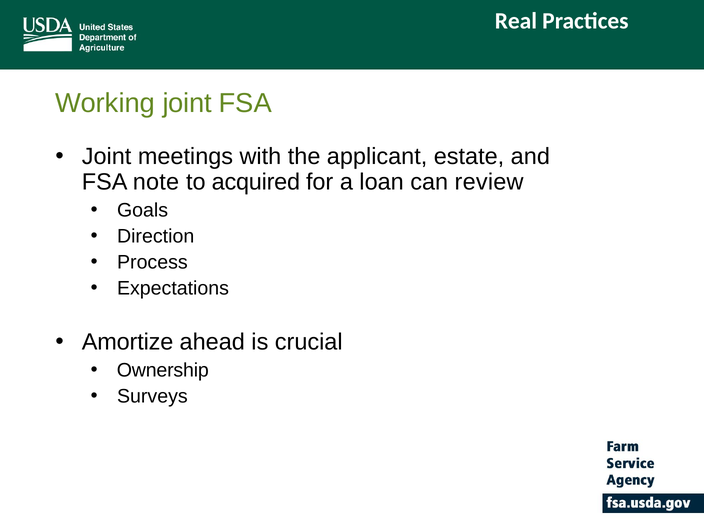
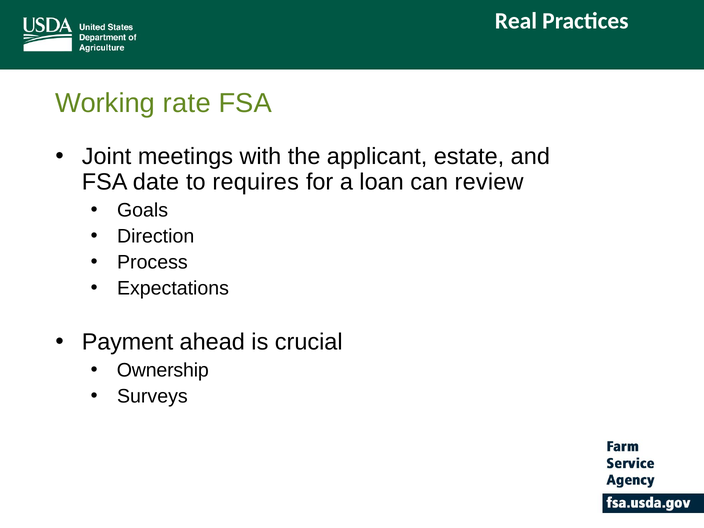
Working joint: joint -> rate
note: note -> date
acquired: acquired -> requires
Amortize: Amortize -> Payment
